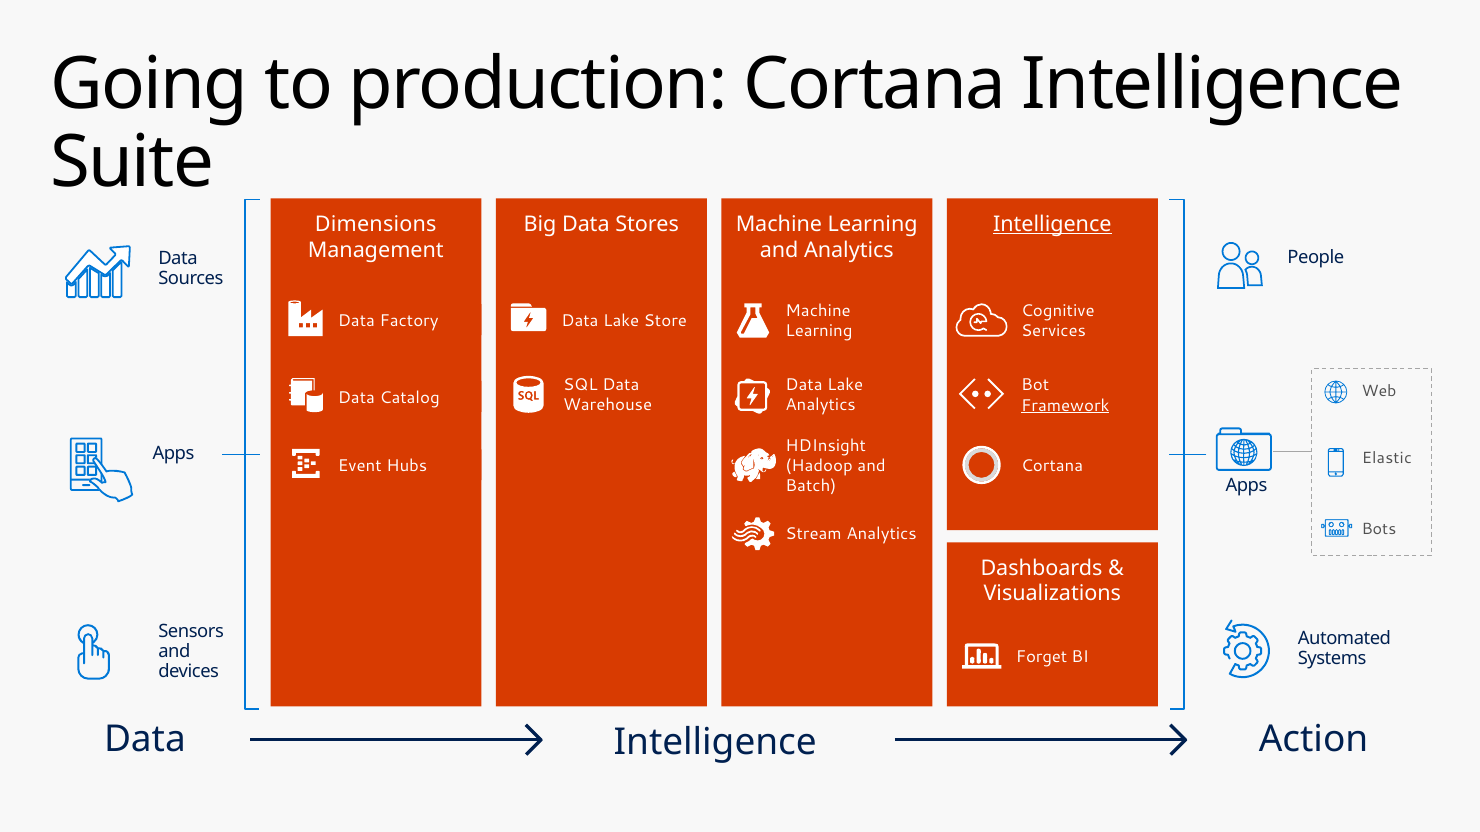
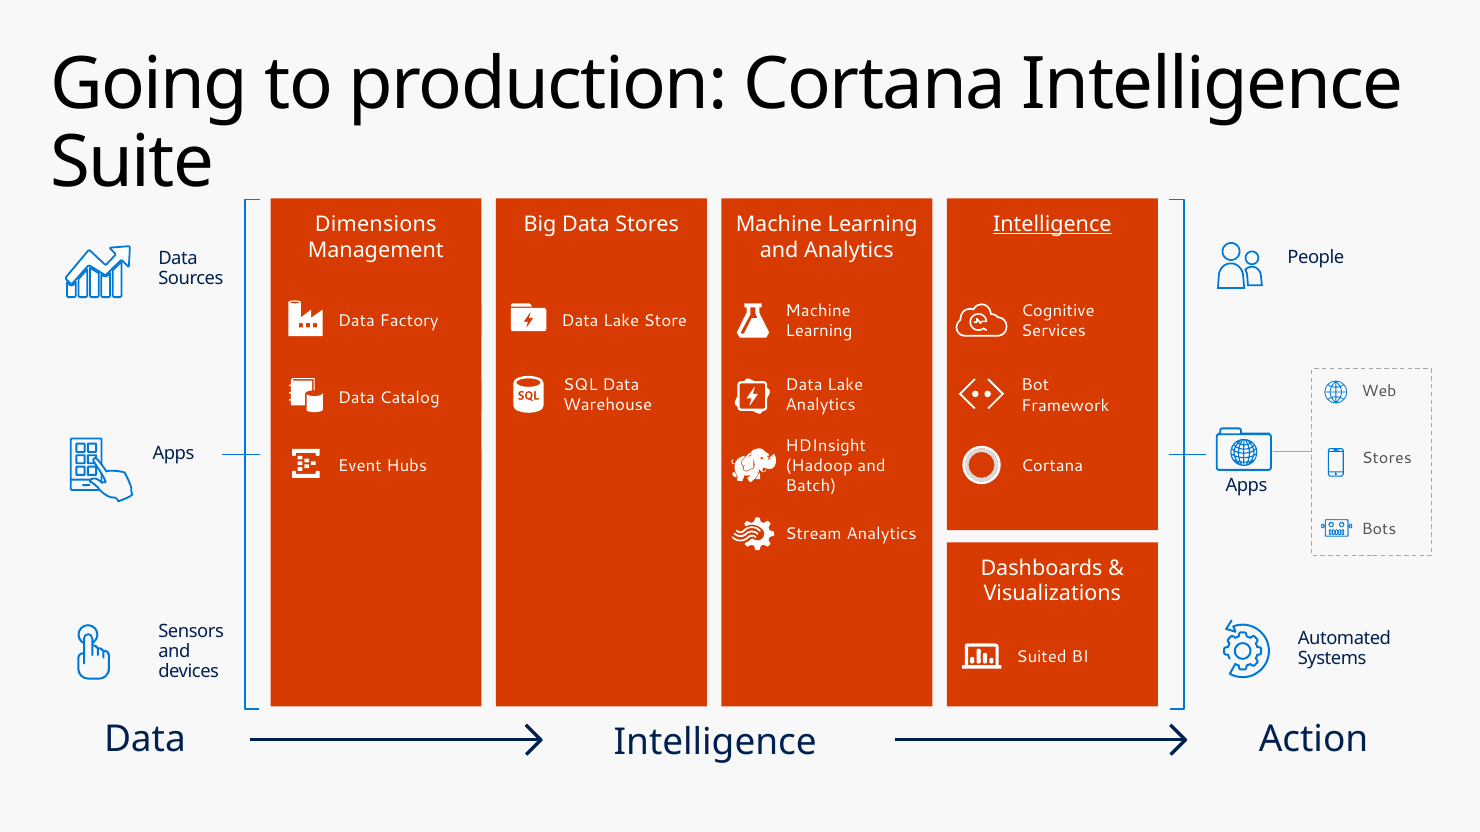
Framework underline: present -> none
Elastic at (1387, 458): Elastic -> Stores
Forget: Forget -> Suited
